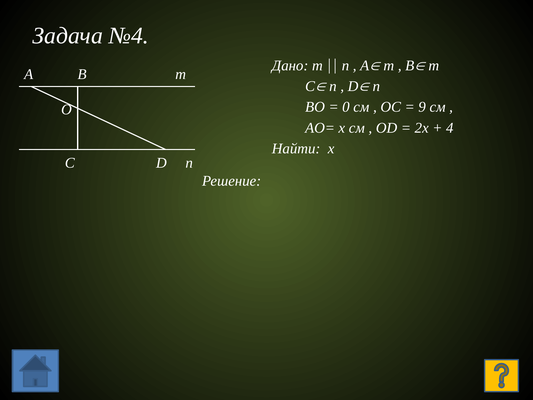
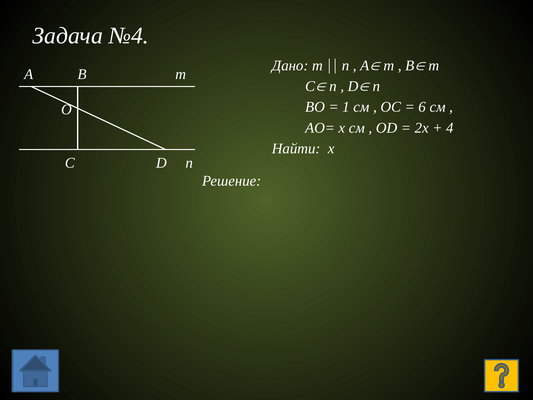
0: 0 -> 1
9: 9 -> 6
